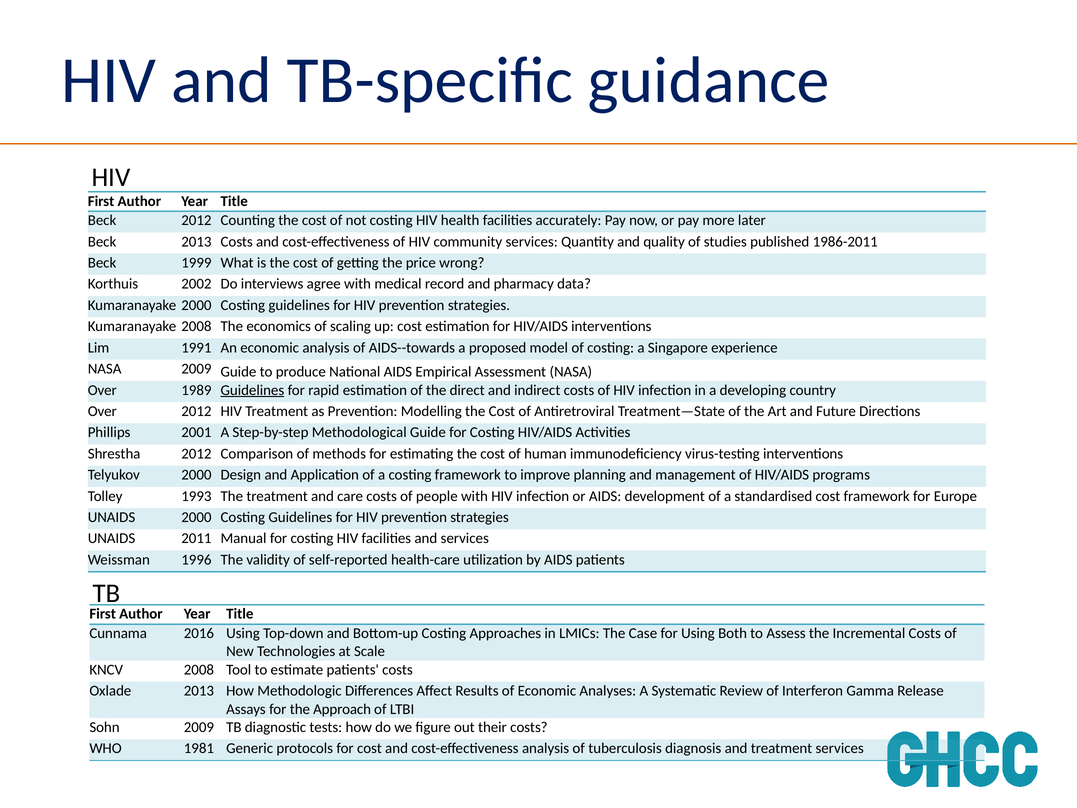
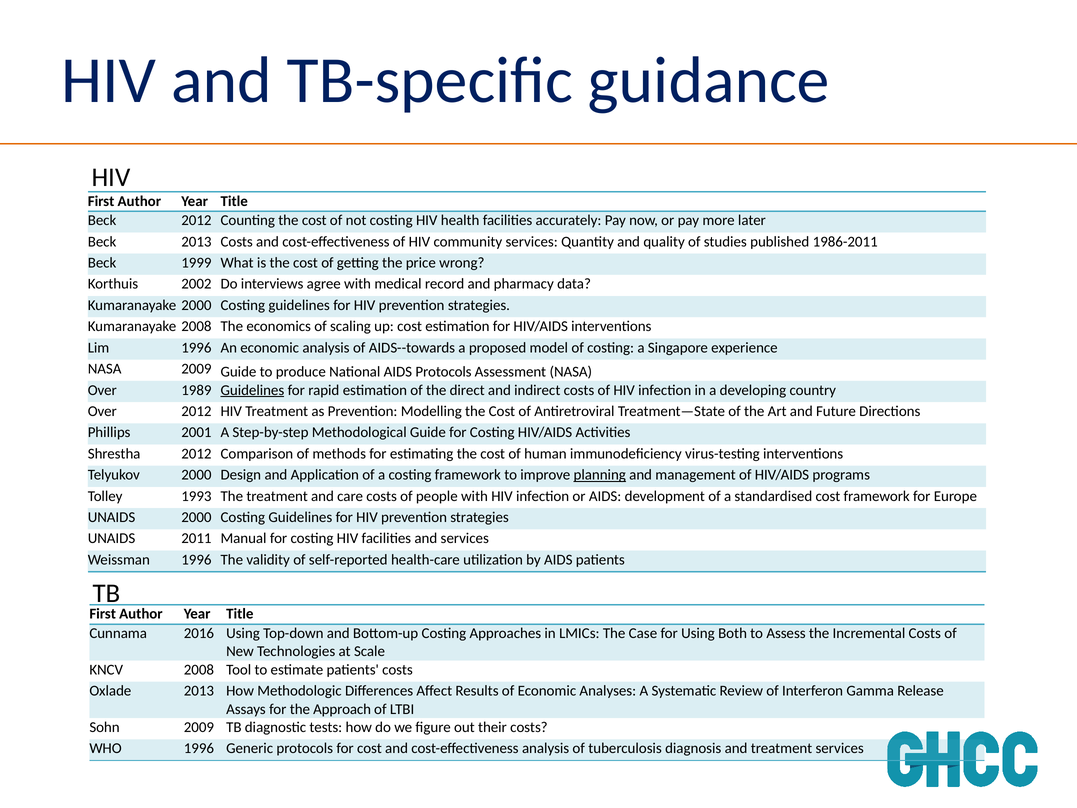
Lim 1991: 1991 -> 1996
AIDS Empirical: Empirical -> Protocols
planning underline: none -> present
WHO 1981: 1981 -> 1996
